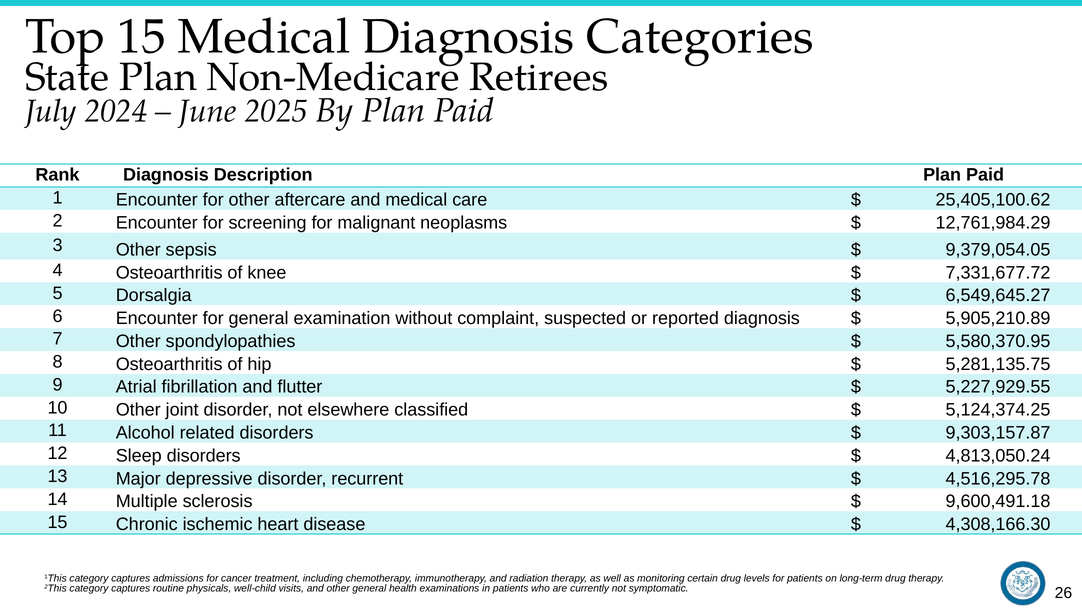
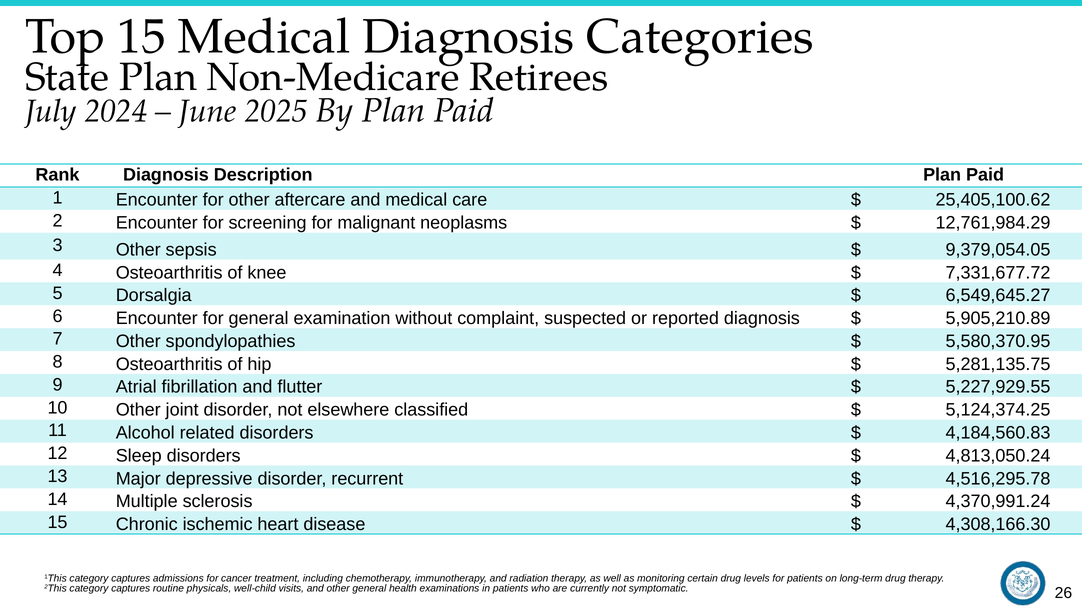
9,303,157.87: 9,303,157.87 -> 4,184,560.83
9,600,491.18: 9,600,491.18 -> 4,370,991.24
